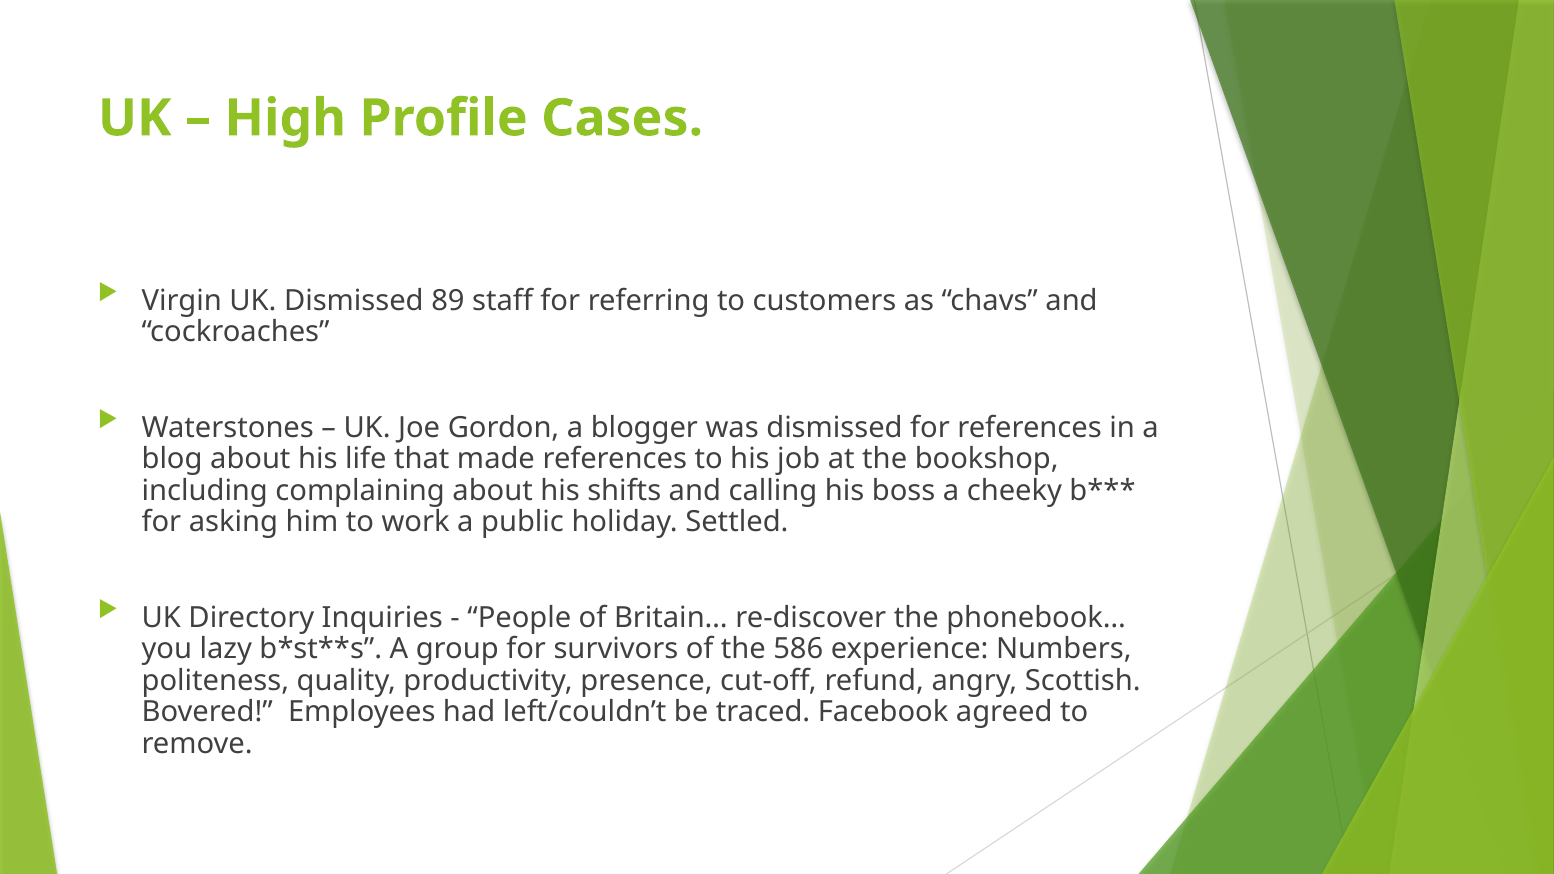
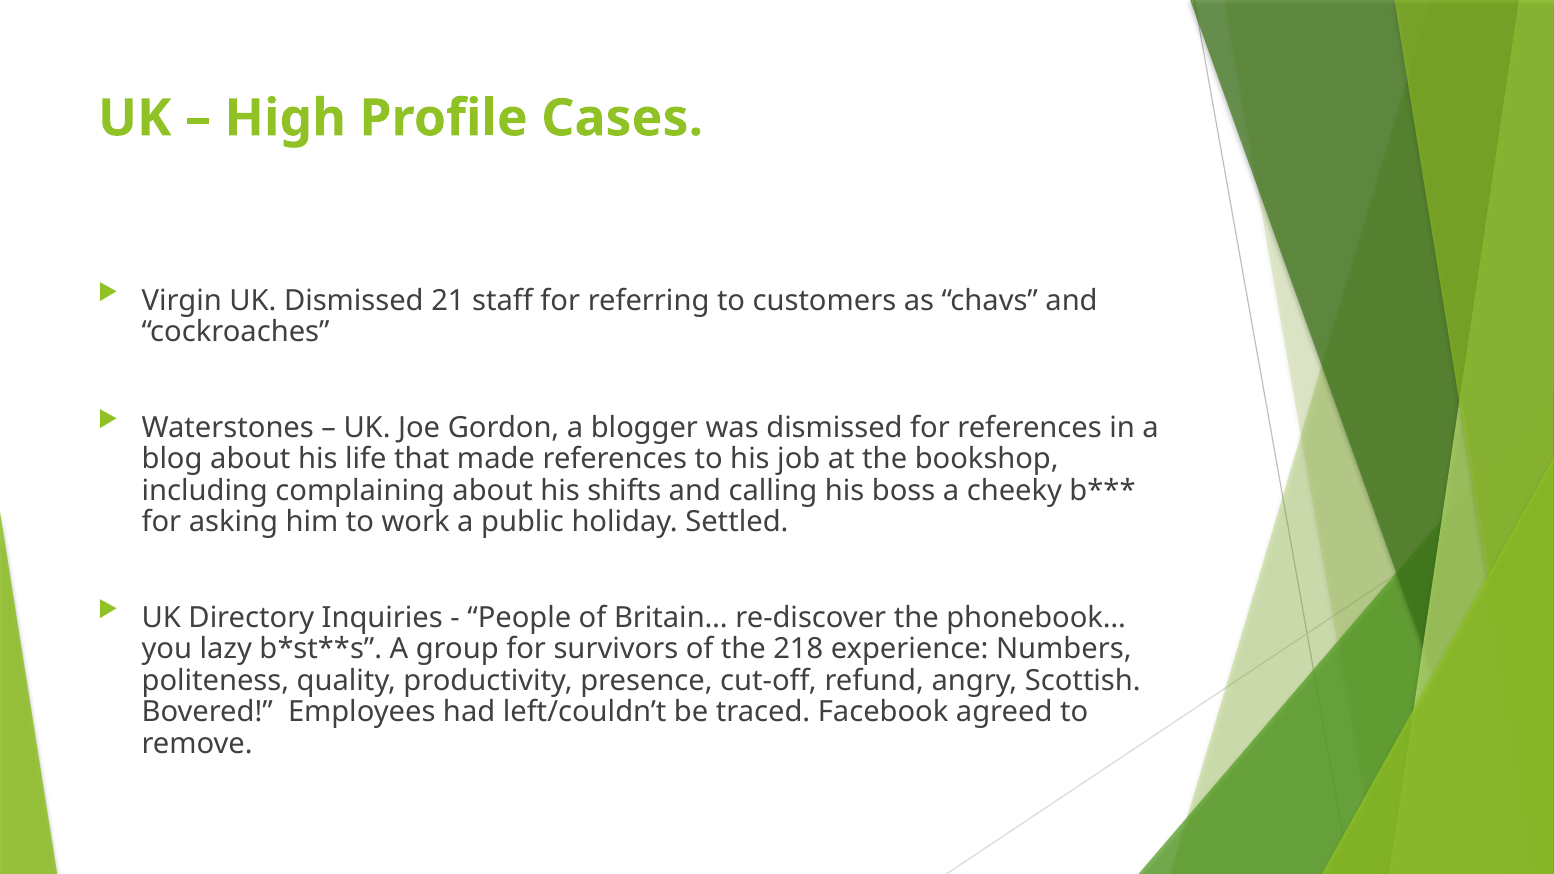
89: 89 -> 21
586: 586 -> 218
